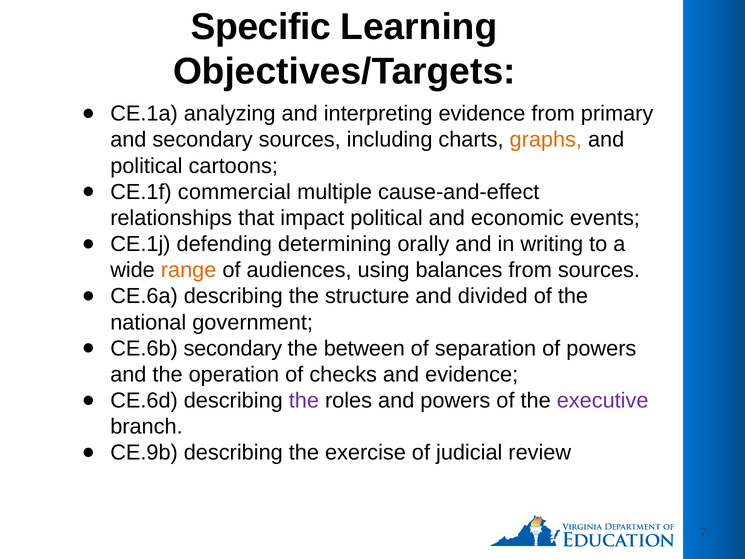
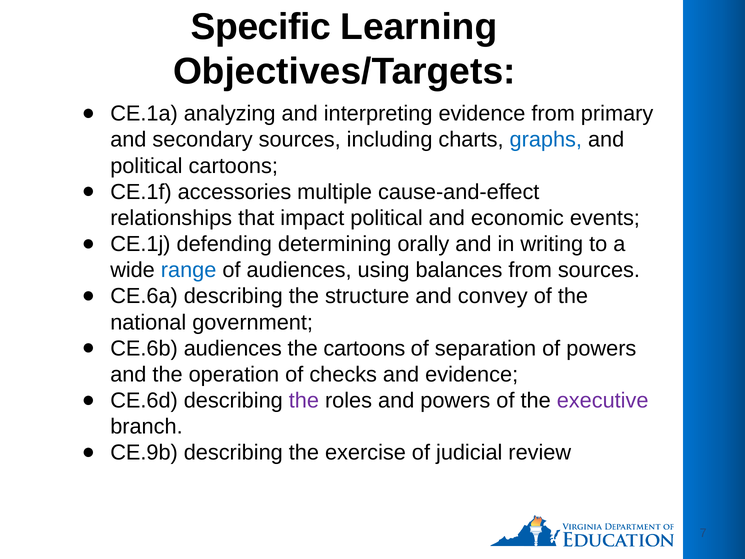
graphs colour: orange -> blue
commercial: commercial -> accessories
range colour: orange -> blue
divided: divided -> convey
CE.6b secondary: secondary -> audiences
the between: between -> cartoons
